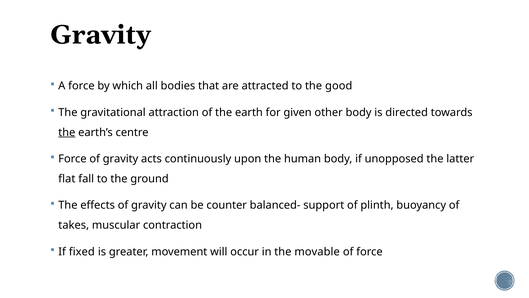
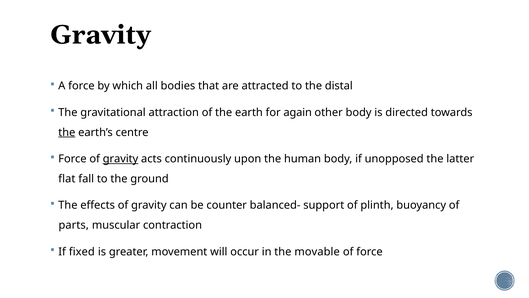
good: good -> distal
given: given -> again
gravity at (121, 159) underline: none -> present
takes: takes -> parts
